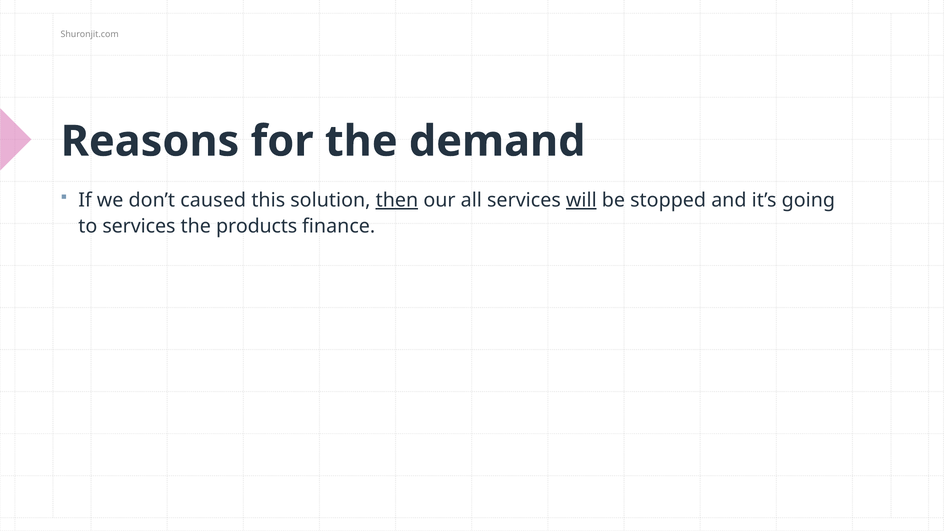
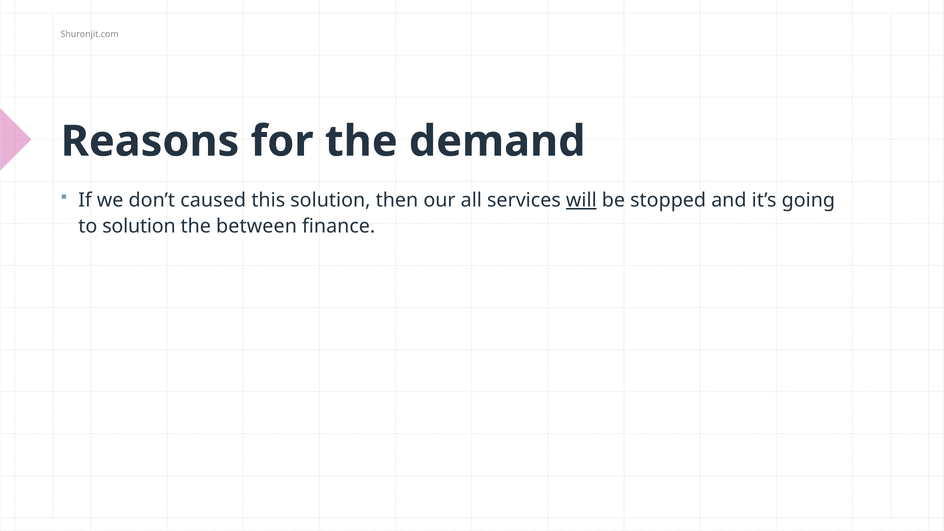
then underline: present -> none
to services: services -> solution
products: products -> between
